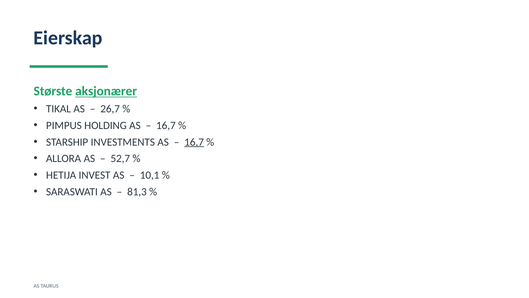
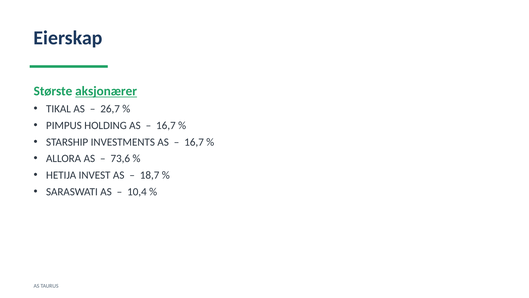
16,7 at (194, 142) underline: present -> none
52,7: 52,7 -> 73,6
10,1: 10,1 -> 18,7
81,3: 81,3 -> 10,4
